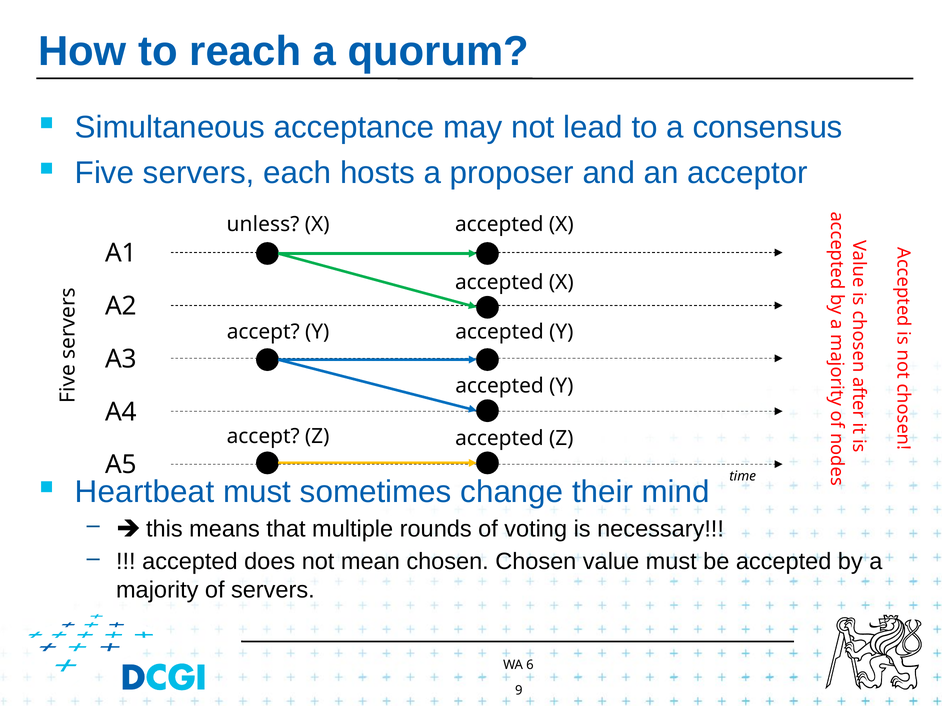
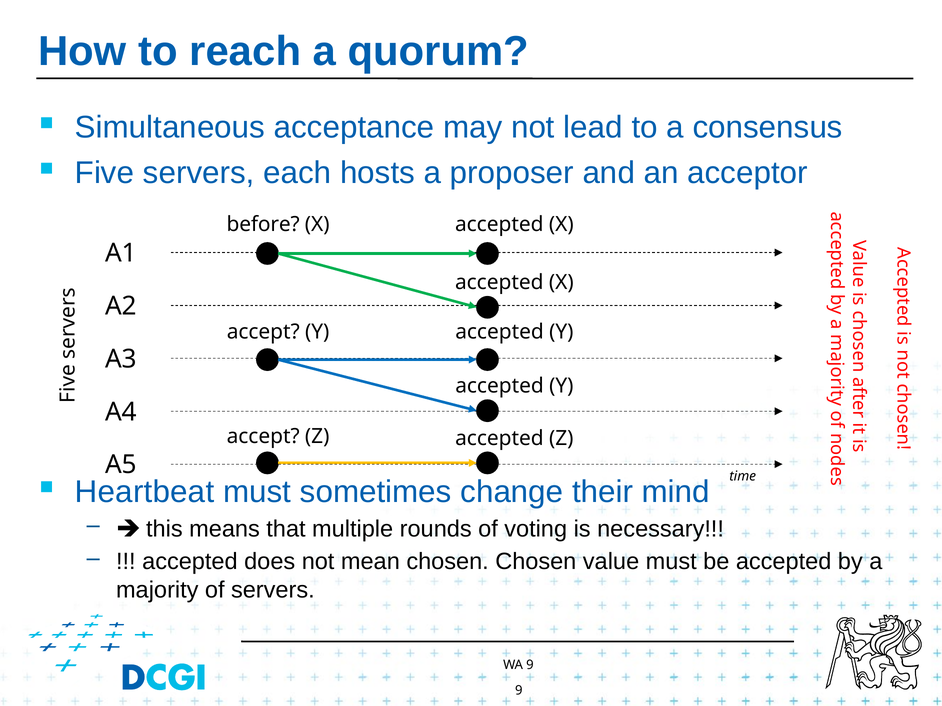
unless: unless -> before
WA 6: 6 -> 9
